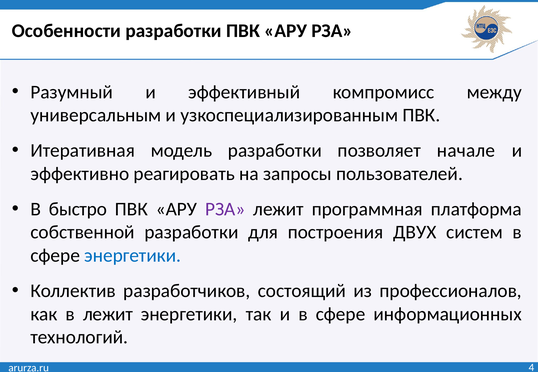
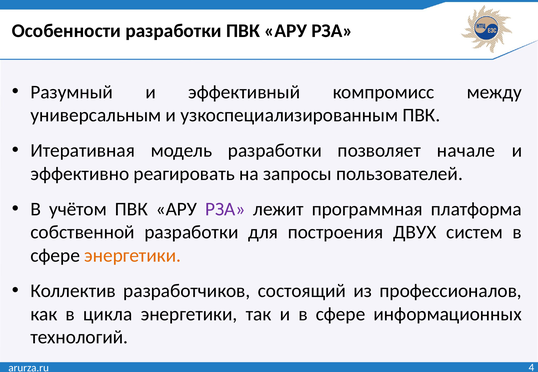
быстро: быстро -> учётом
энергетики at (133, 256) colour: blue -> orange
в лежит: лежит -> цикла
